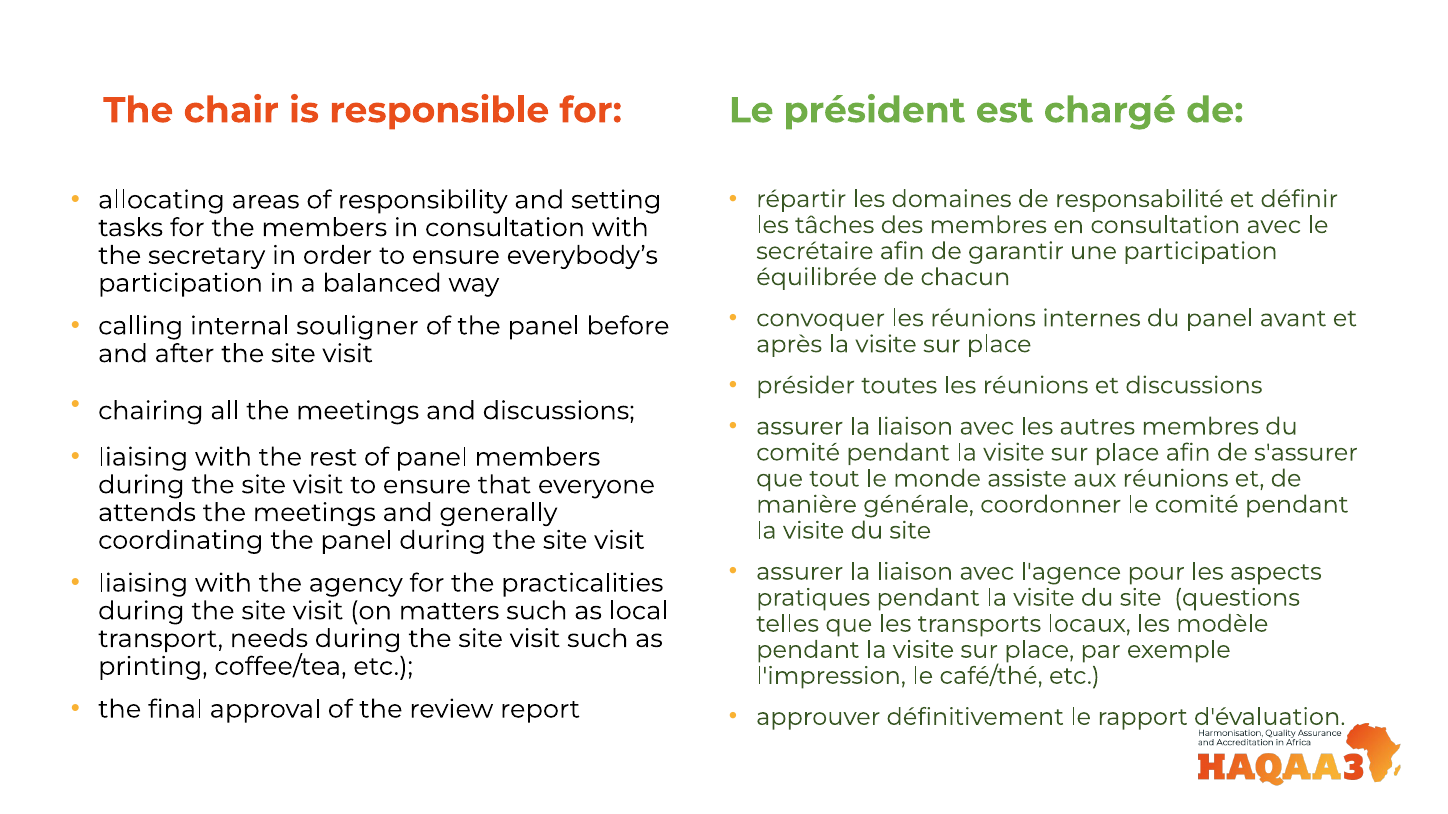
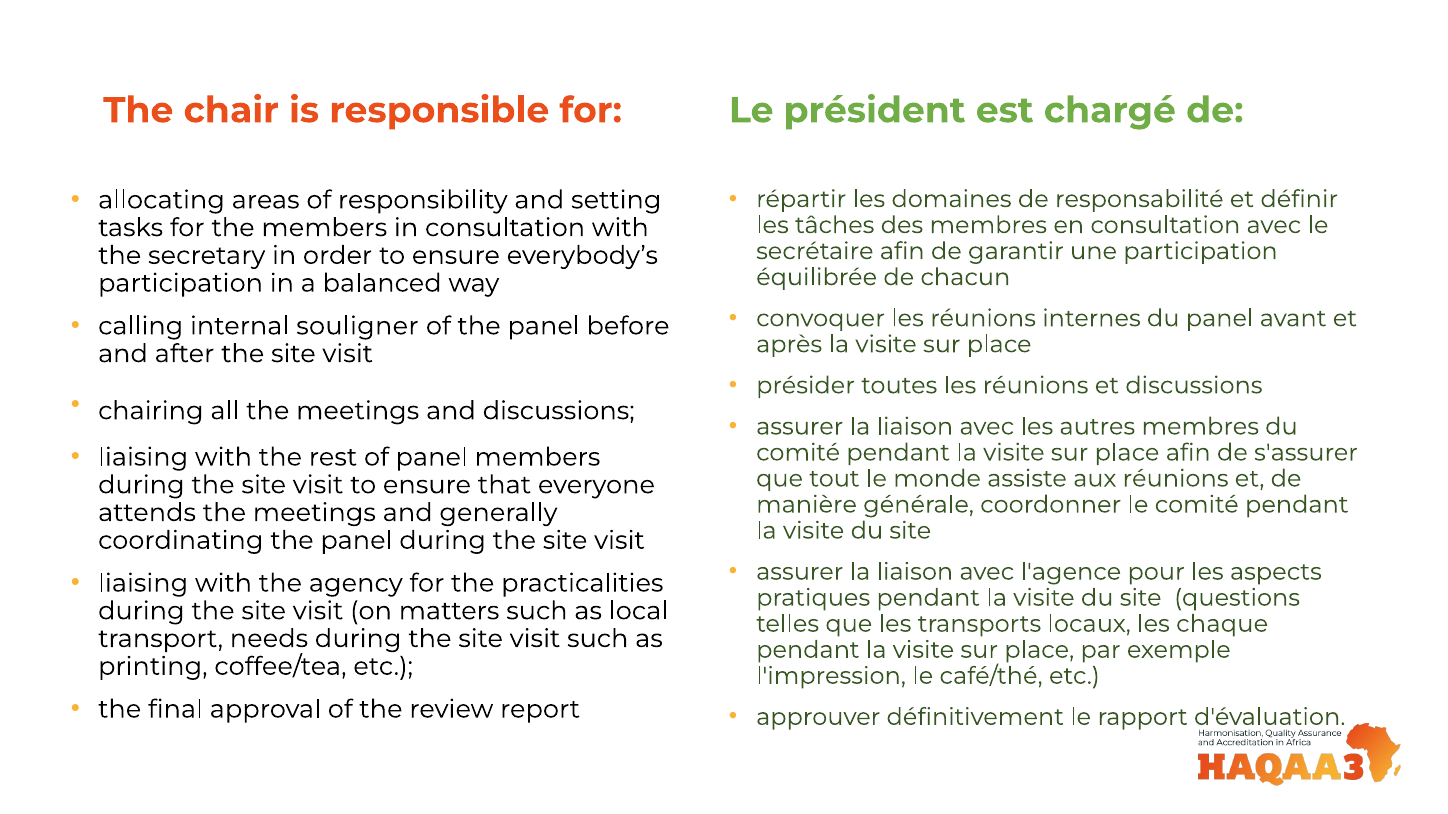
modèle: modèle -> chaque
